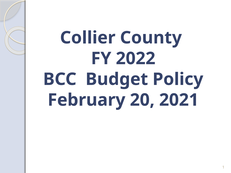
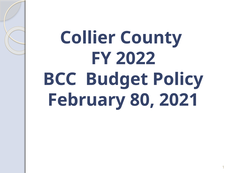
20: 20 -> 80
